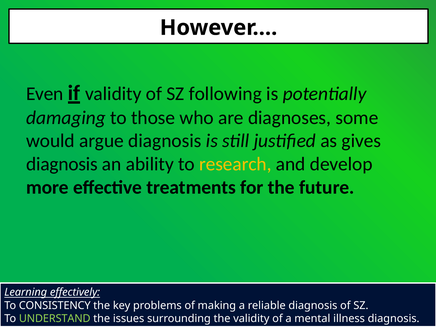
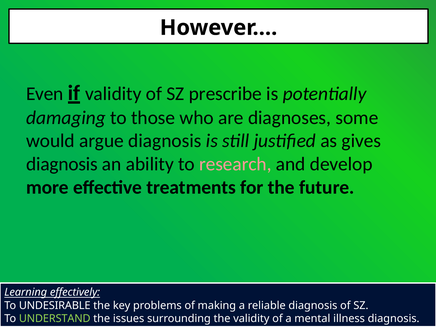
following: following -> prescribe
research colour: yellow -> pink
CONSISTENCY: CONSISTENCY -> UNDESIRABLE
